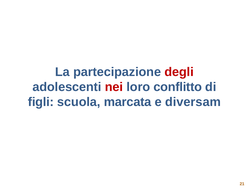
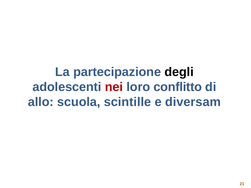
degli colour: red -> black
figli: figli -> allo
marcata: marcata -> scintille
